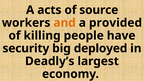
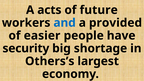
source: source -> future
and colour: orange -> blue
killing: killing -> easier
deployed: deployed -> shortage
Deadly’s: Deadly’s -> Others’s
